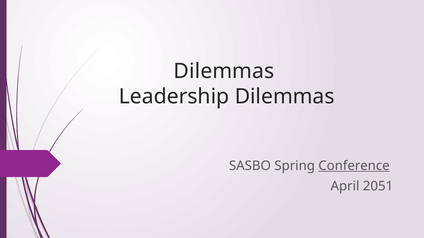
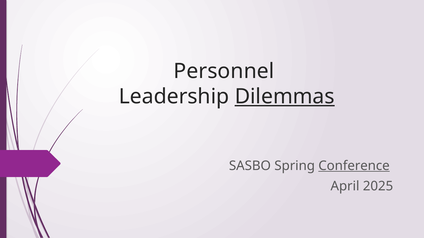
Dilemmas at (224, 71): Dilemmas -> Personnel
Dilemmas at (285, 97) underline: none -> present
2051: 2051 -> 2025
